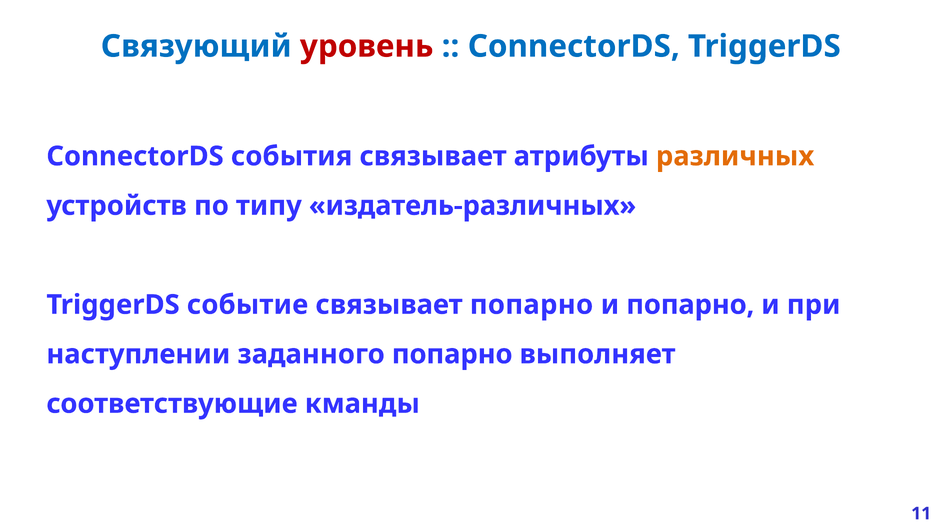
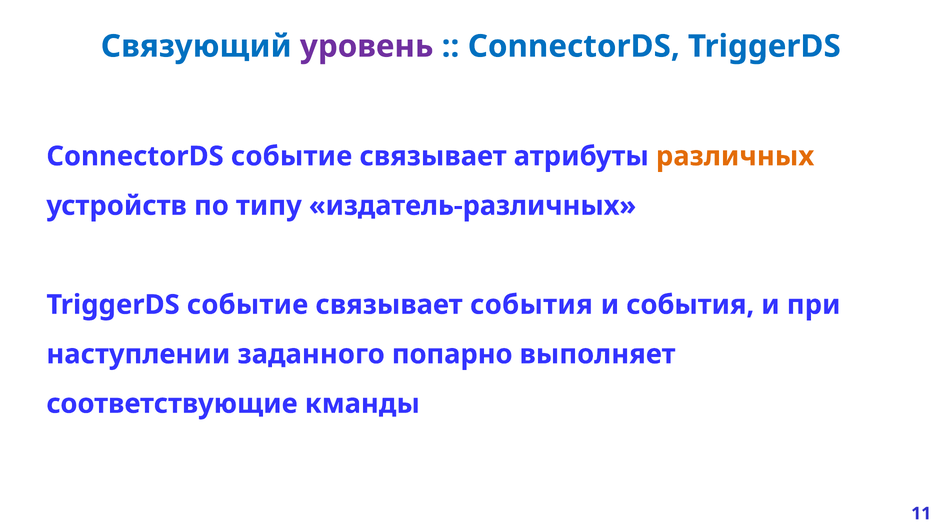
уровень colour: red -> purple
ConnectorDS события: события -> событие
связывает попарно: попарно -> события
и попарно: попарно -> события
